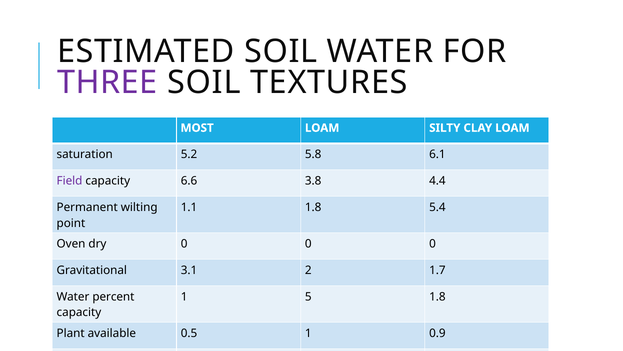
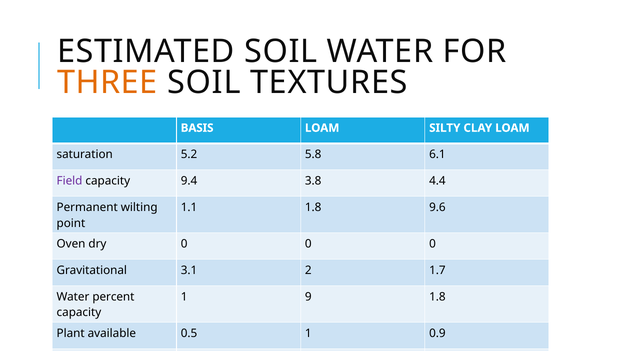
THREE colour: purple -> orange
MOST: MOST -> BASIS
6.6: 6.6 -> 9.4
5.4: 5.4 -> 9.6
5: 5 -> 9
